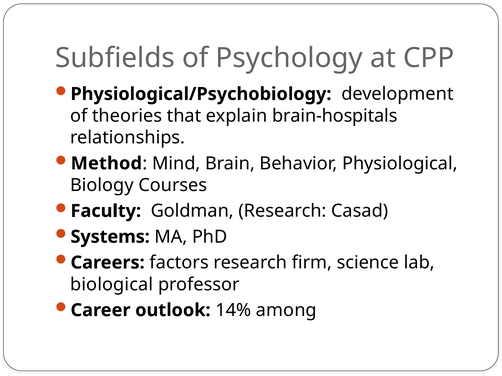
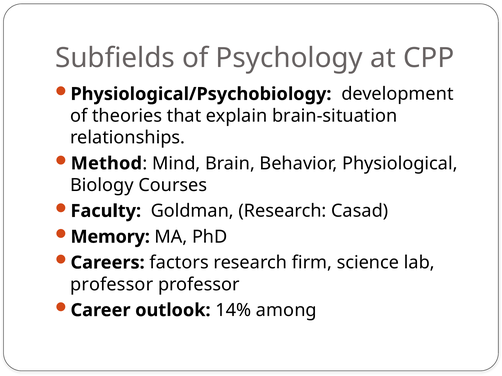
brain-hospitals: brain-hospitals -> brain-situation
Systems: Systems -> Memory
biological at (112, 285): biological -> professor
